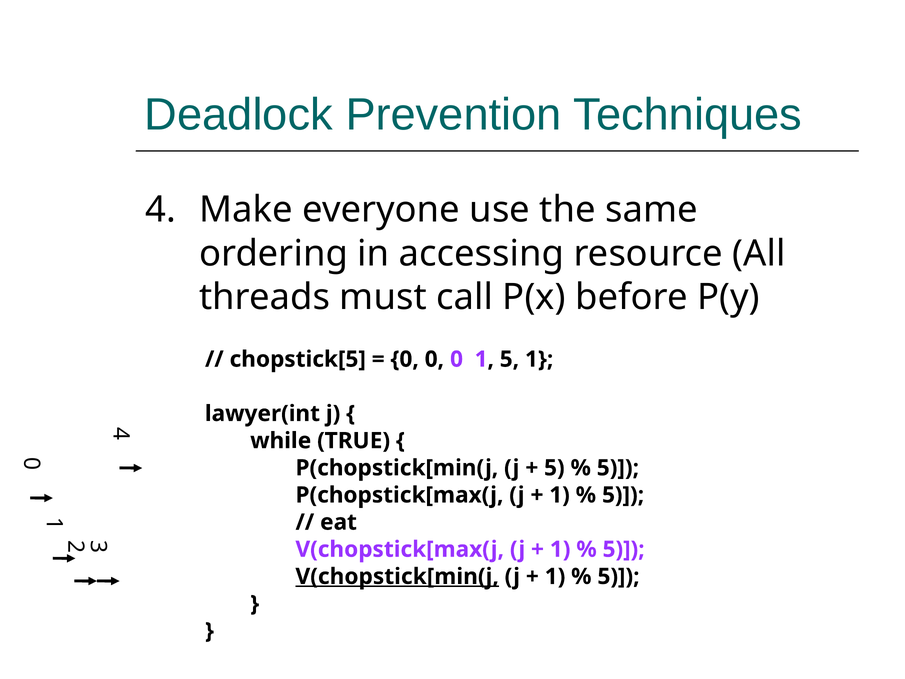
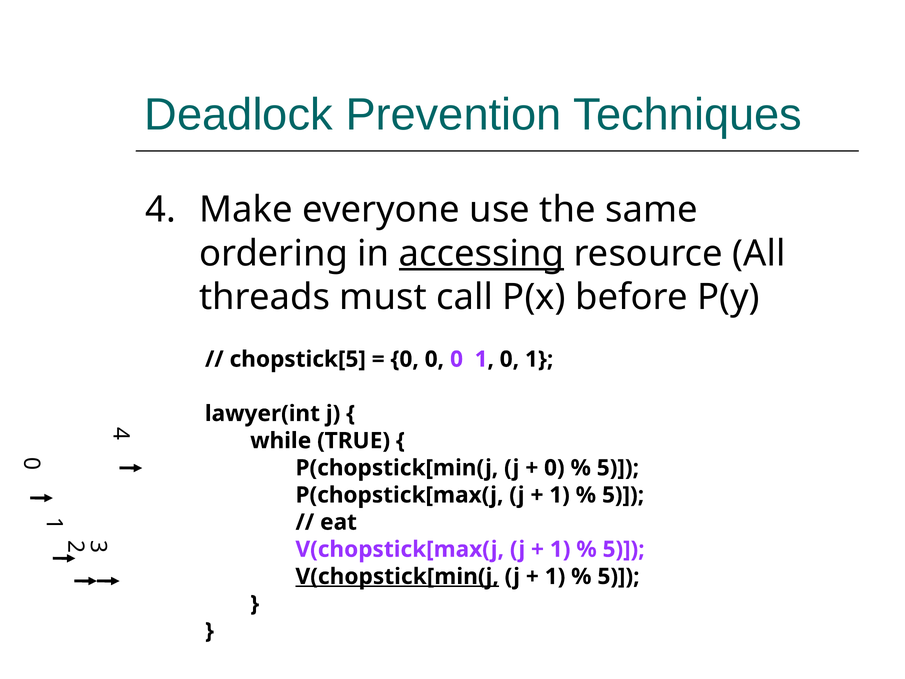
accessing underline: none -> present
1 5: 5 -> 0
5 at (554, 468): 5 -> 0
